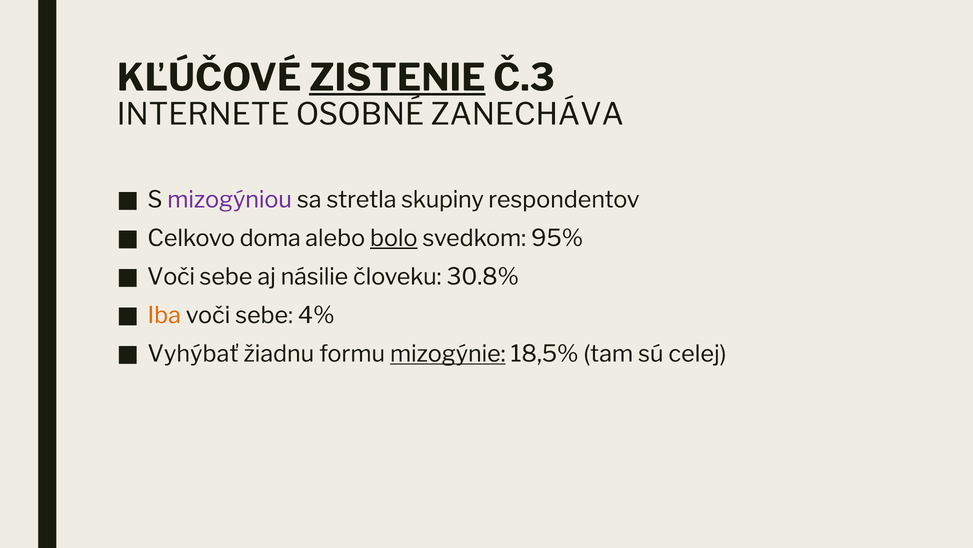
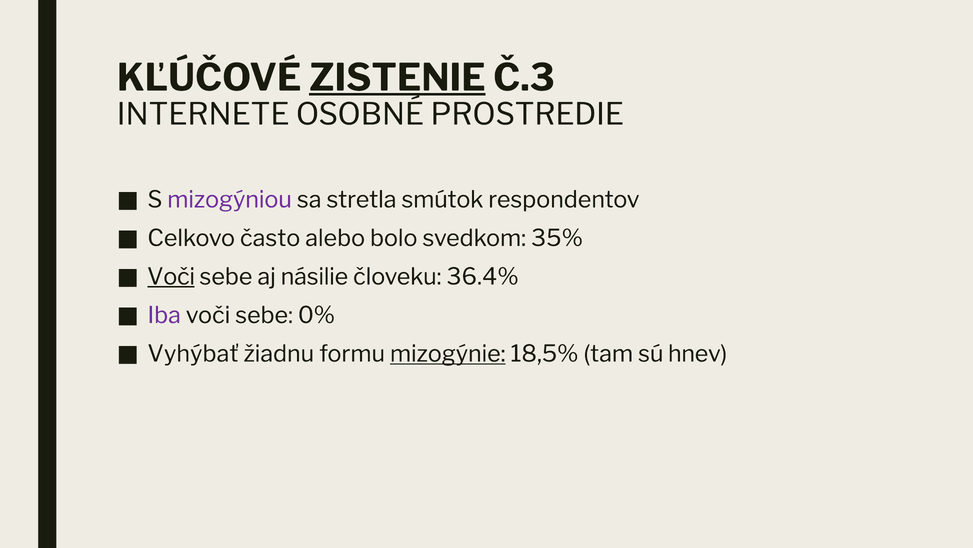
ZANECHÁVA: ZANECHÁVA -> PROSTREDIE
skupiny: skupiny -> smútok
doma: doma -> často
bolo underline: present -> none
95%: 95% -> 35%
Voči at (171, 276) underline: none -> present
30.8%: 30.8% -> 36.4%
Iba colour: orange -> purple
4%: 4% -> 0%
celej: celej -> hnev
